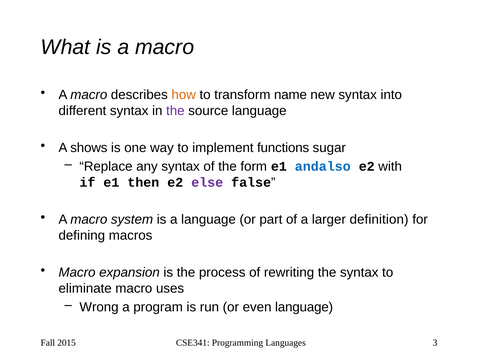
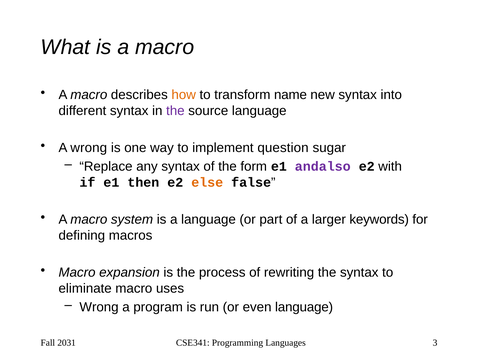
A shows: shows -> wrong
functions: functions -> question
andalso colour: blue -> purple
else colour: purple -> orange
definition: definition -> keywords
2015: 2015 -> 2031
